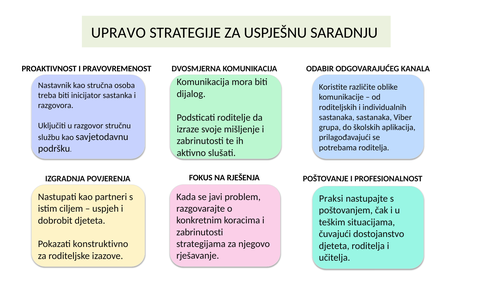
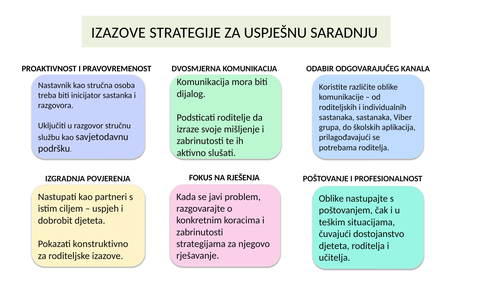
UPRAVO at (118, 33): UPRAVO -> IZAZOVE
Praksi at (331, 198): Praksi -> Oblike
